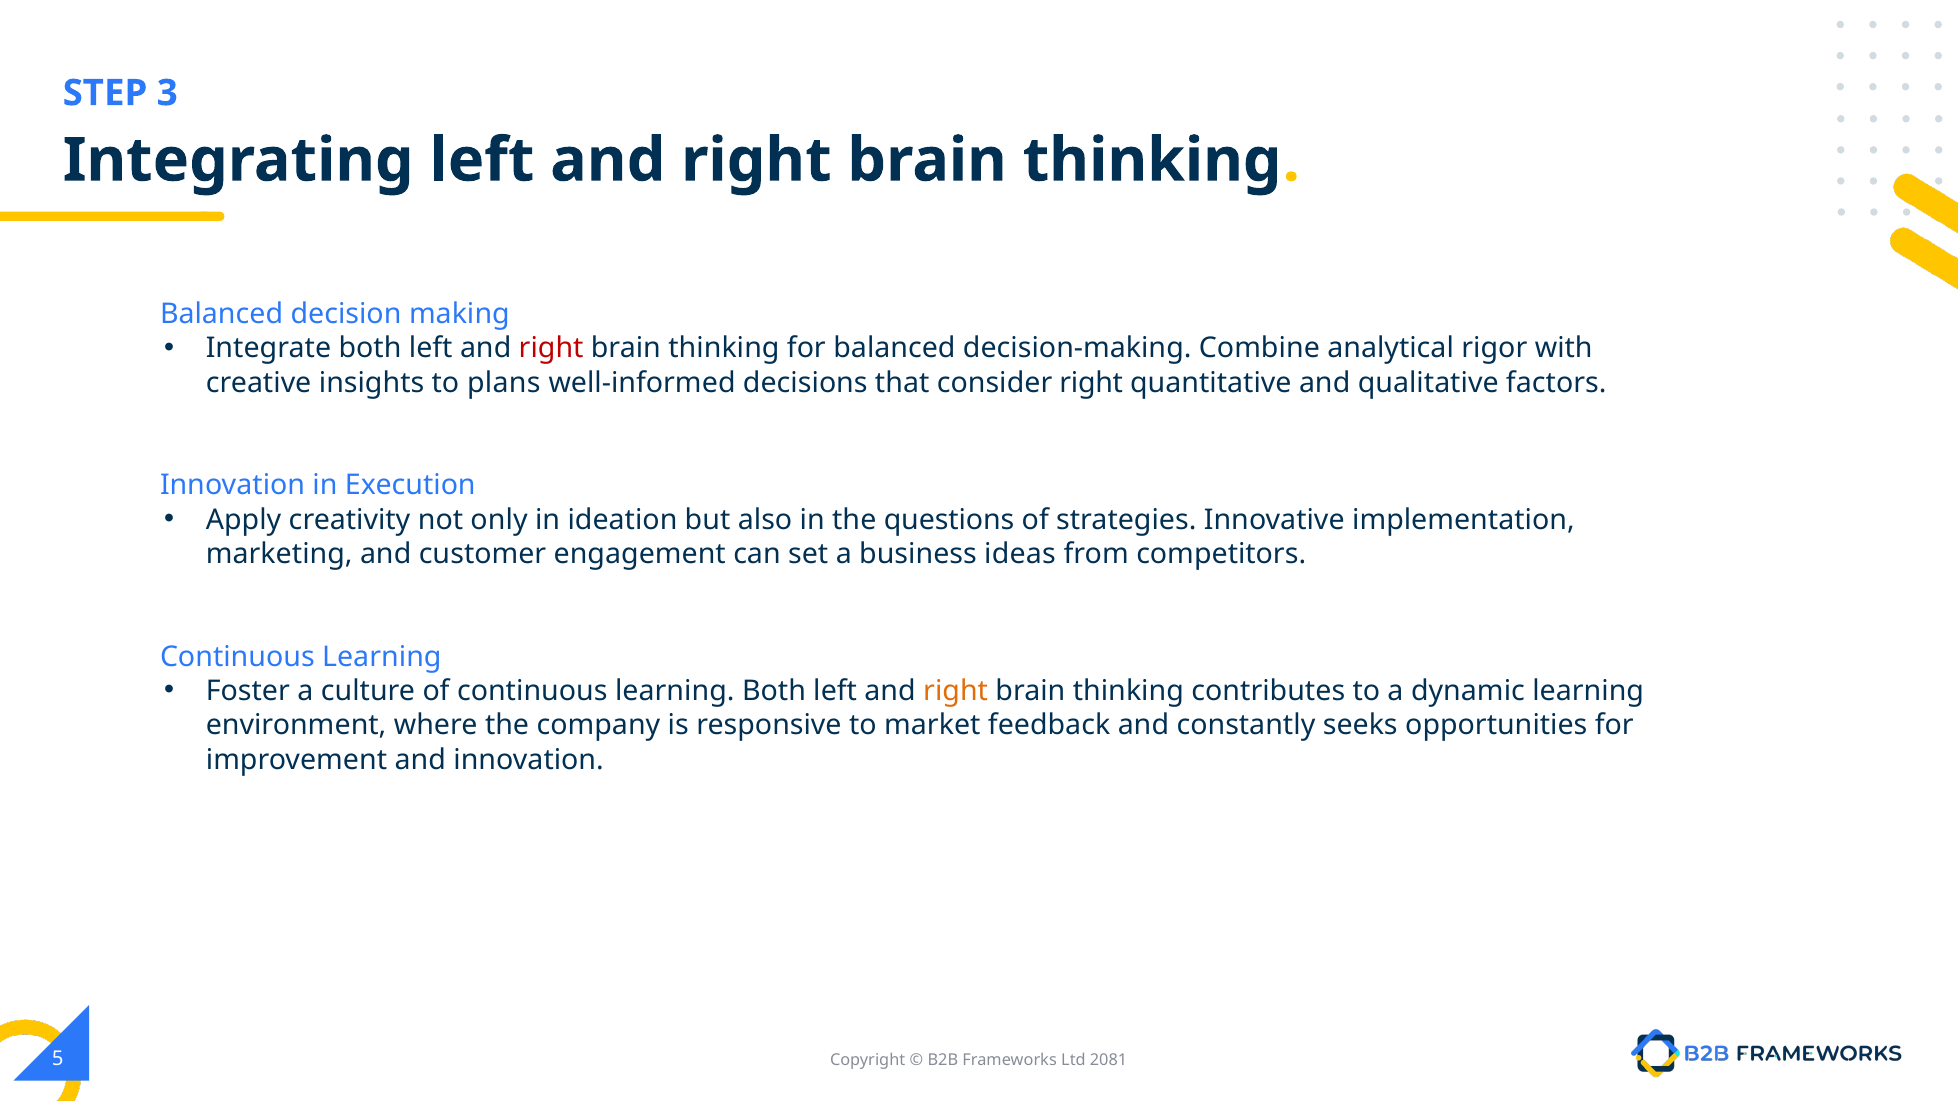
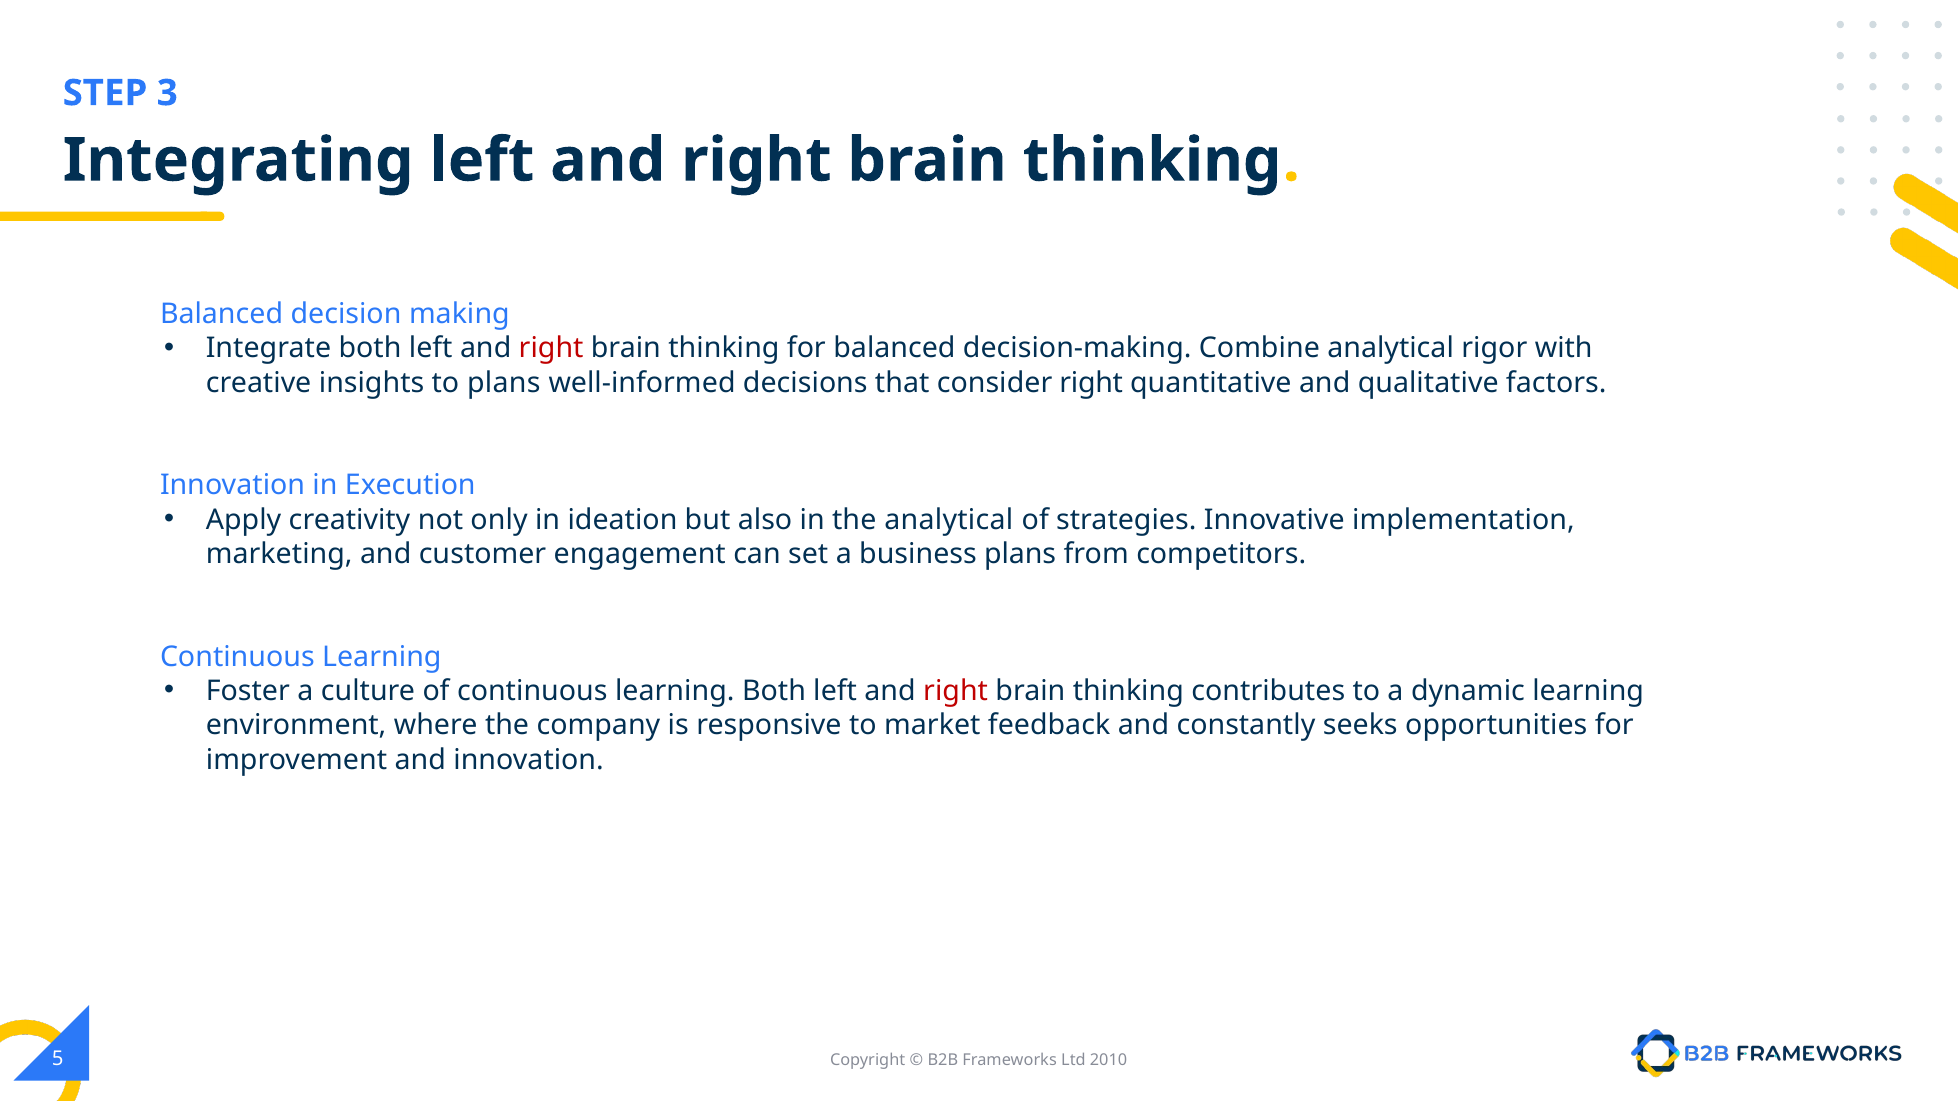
the questions: questions -> analytical
business ideas: ideas -> plans
right at (956, 691) colour: orange -> red
2081: 2081 -> 2010
